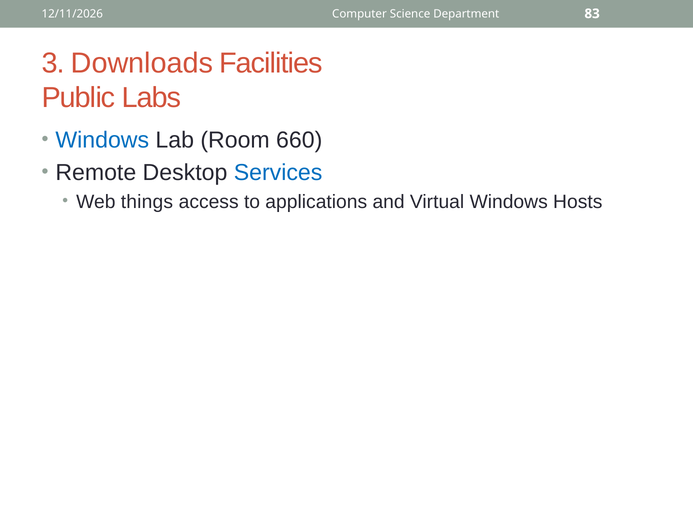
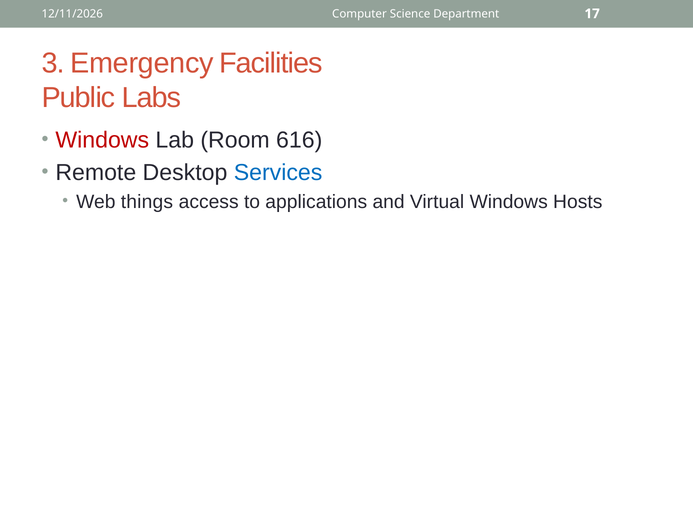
83: 83 -> 17
Downloads: Downloads -> Emergency
Windows at (102, 140) colour: blue -> red
660: 660 -> 616
